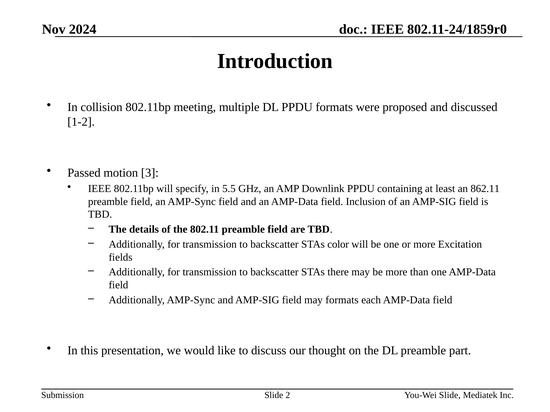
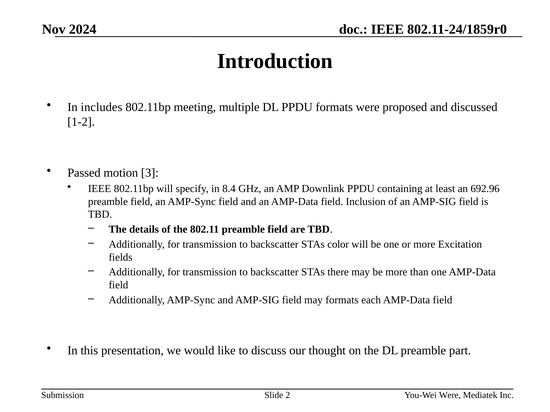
collision: collision -> includes
5.5: 5.5 -> 8.4
862.11: 862.11 -> 692.96
You-Wei Slide: Slide -> Were
